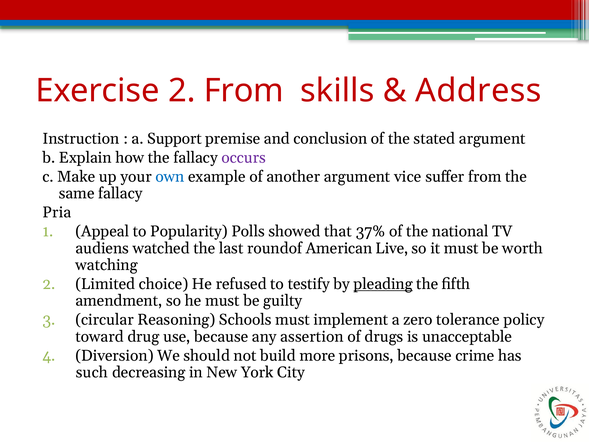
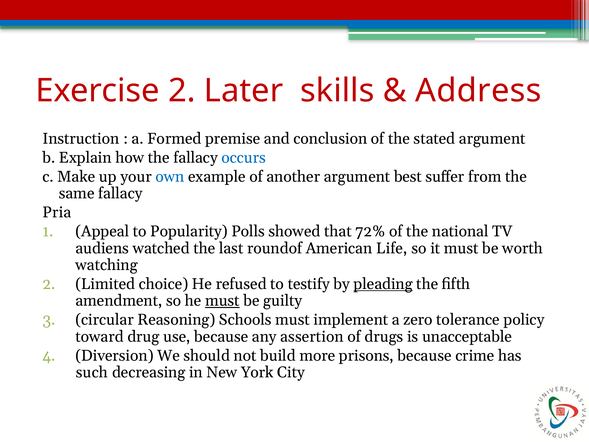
2 From: From -> Later
Support: Support -> Formed
occurs colour: purple -> blue
vice: vice -> best
37%: 37% -> 72%
Live: Live -> Life
must at (222, 301) underline: none -> present
